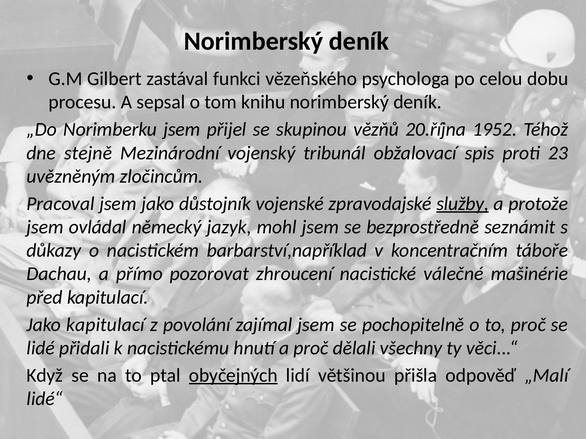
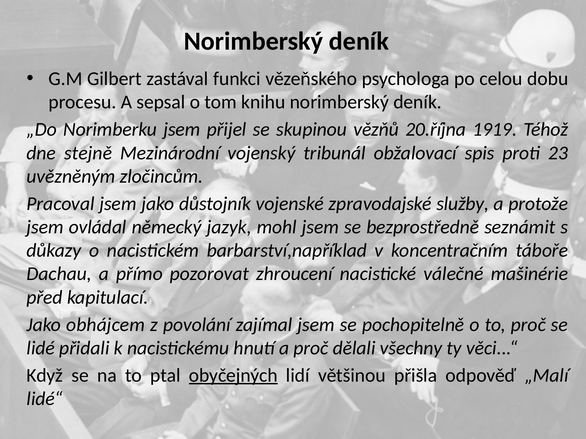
1952: 1952 -> 1919
služby underline: present -> none
Jako kapitulací: kapitulací -> obhájcem
